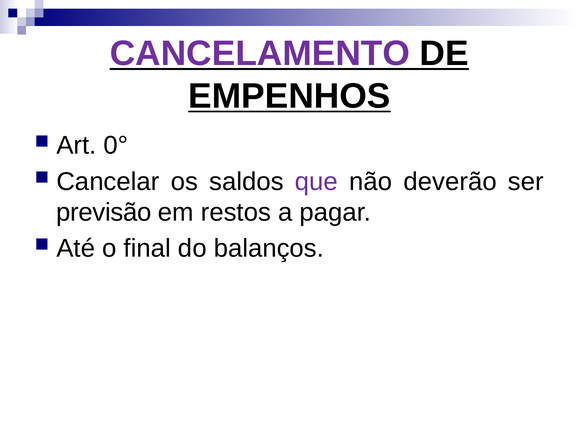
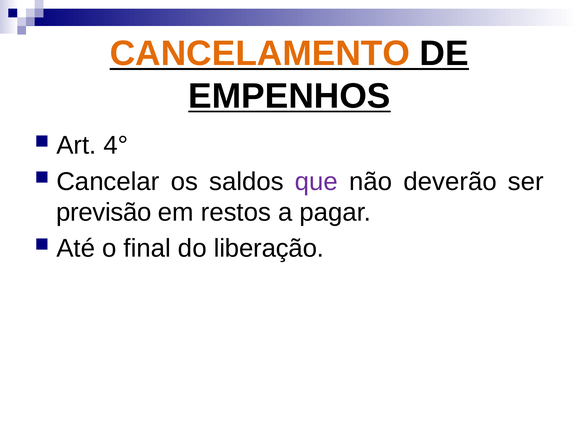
CANCELAMENTO colour: purple -> orange
0°: 0° -> 4°
balanços: balanços -> liberação
